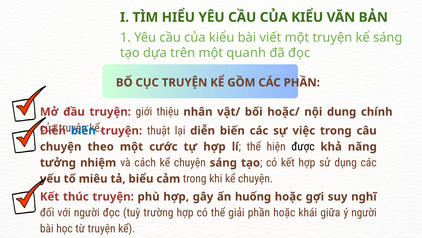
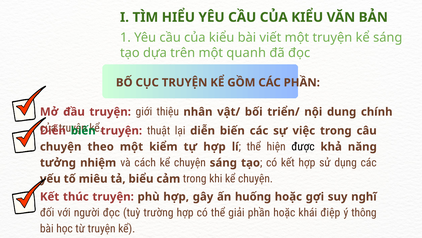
hoặc/: hoặc/ -> triển/
biến at (83, 130) colour: blue -> green
cước: cước -> kiểm
giữa: giữa -> điệp
ý người: người -> thông
